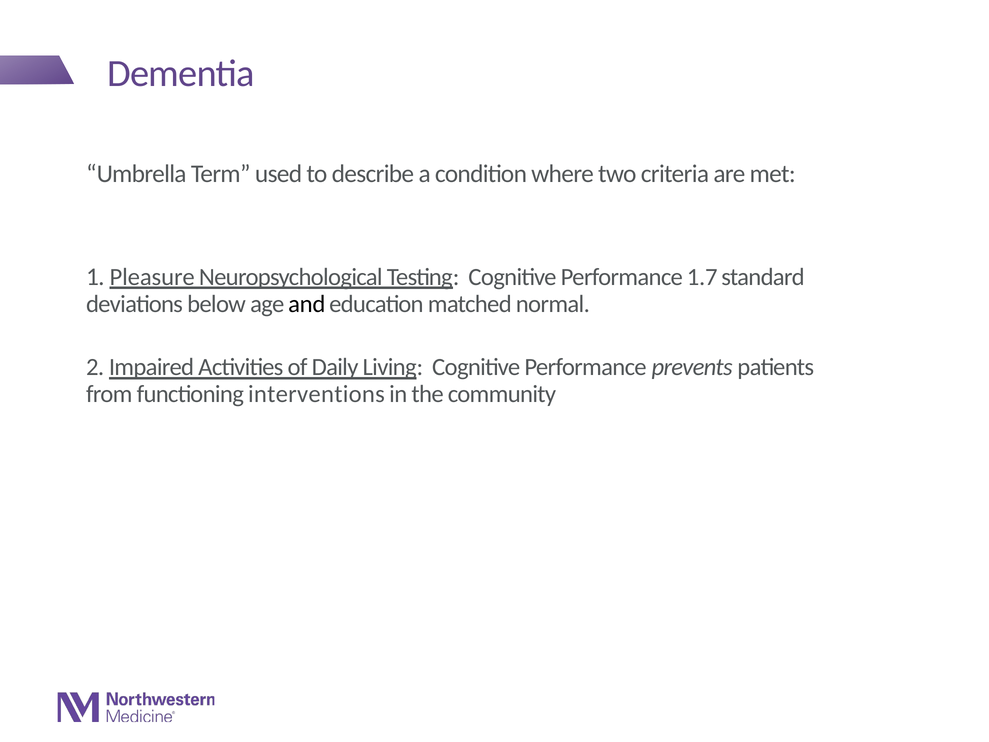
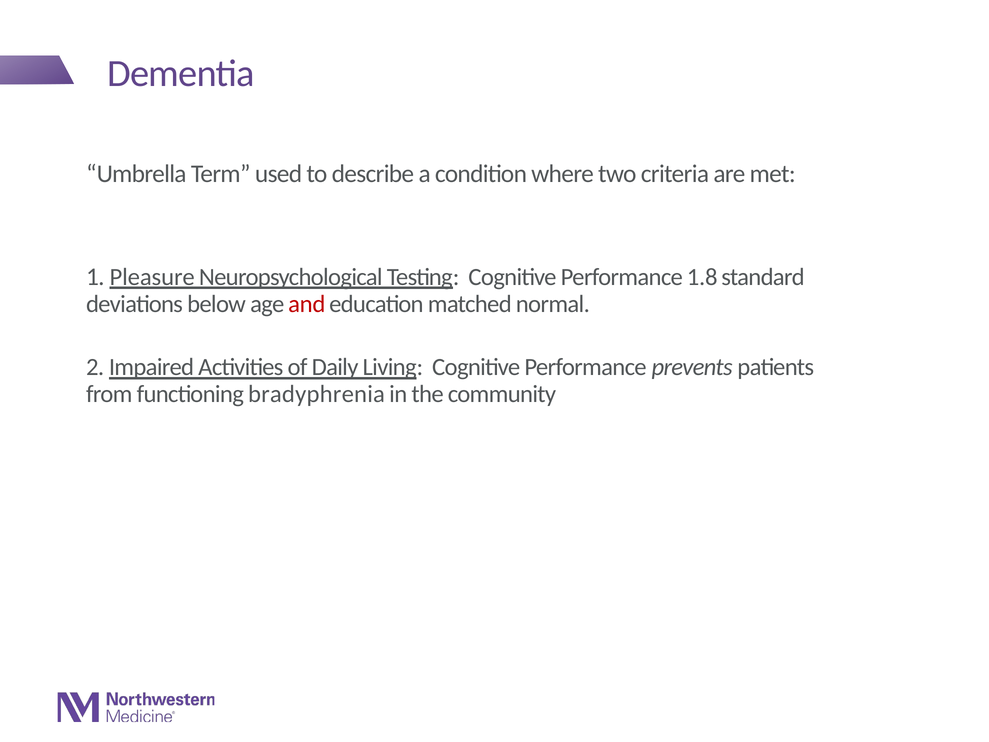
1.7: 1.7 -> 1.8
and colour: black -> red
interventions: interventions -> bradyphrenia
